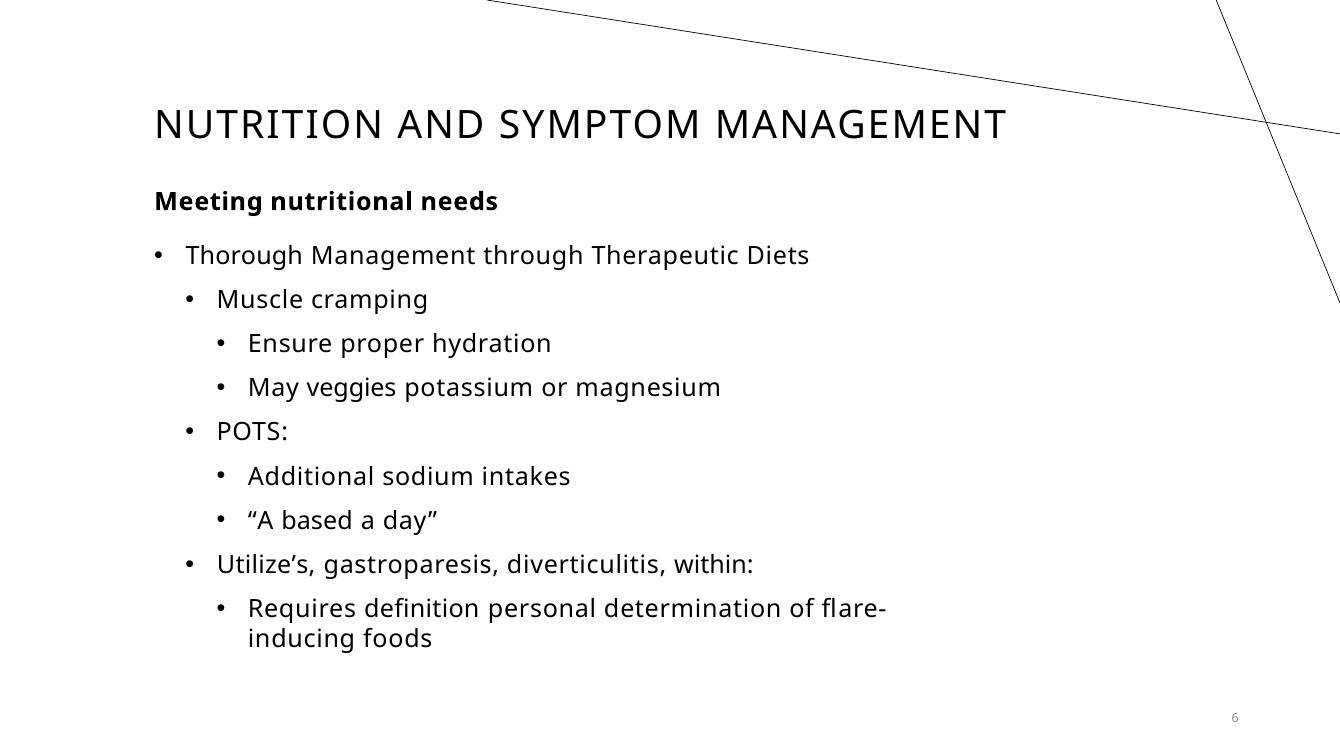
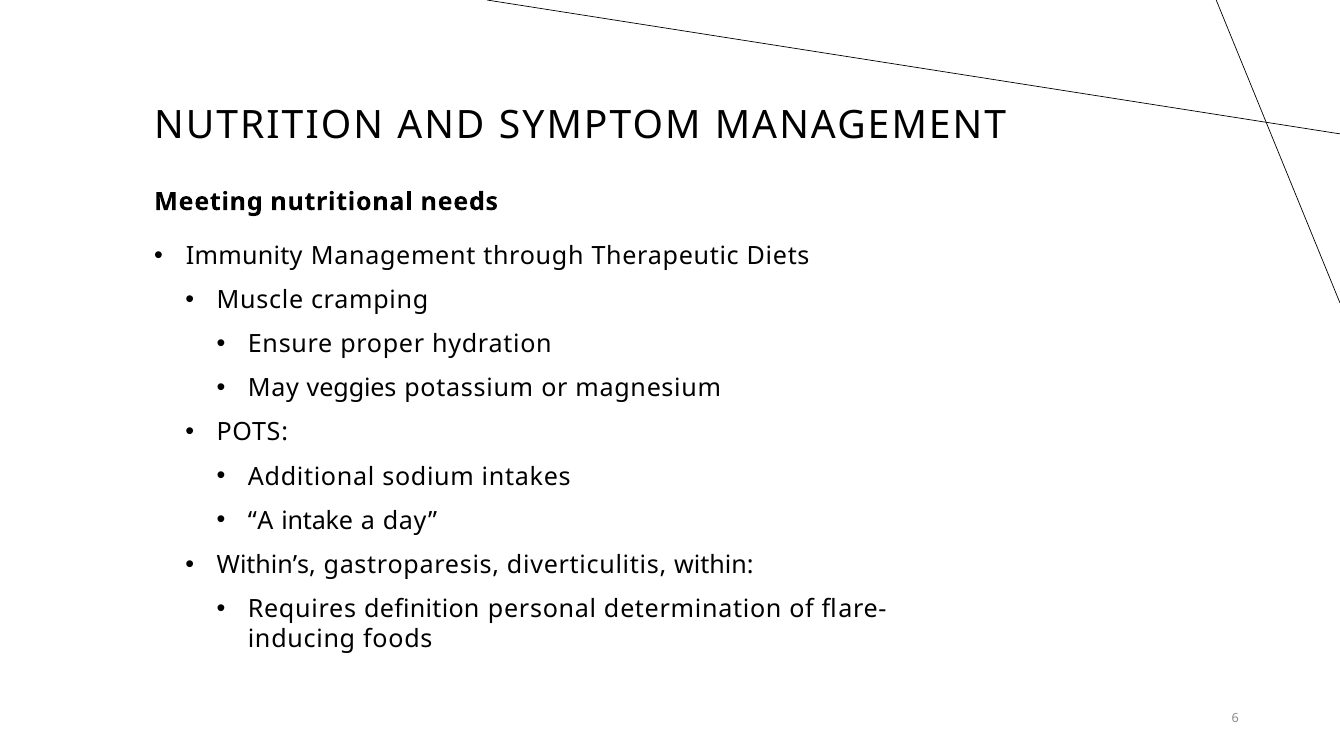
Thorough: Thorough -> Immunity
based: based -> intake
Utilize’s: Utilize’s -> Within’s
